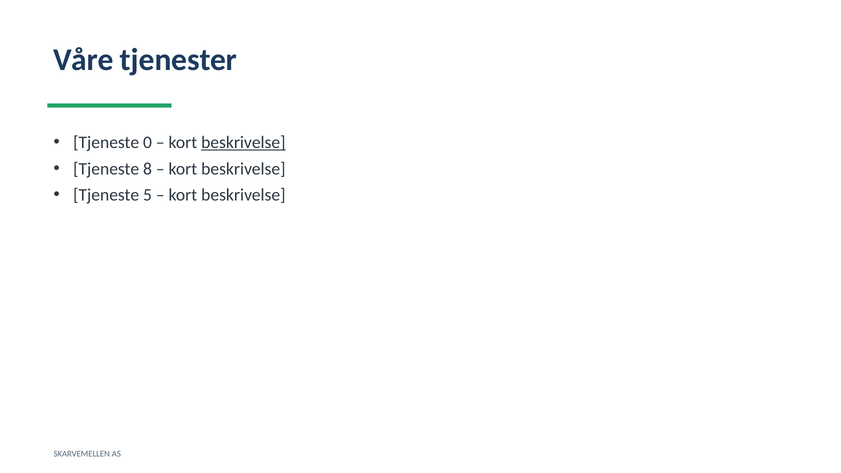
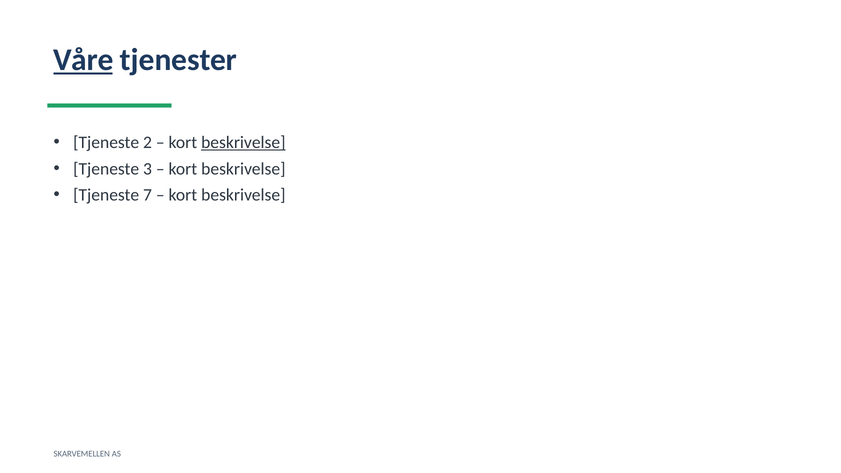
Våre underline: none -> present
0: 0 -> 2
8: 8 -> 3
5: 5 -> 7
